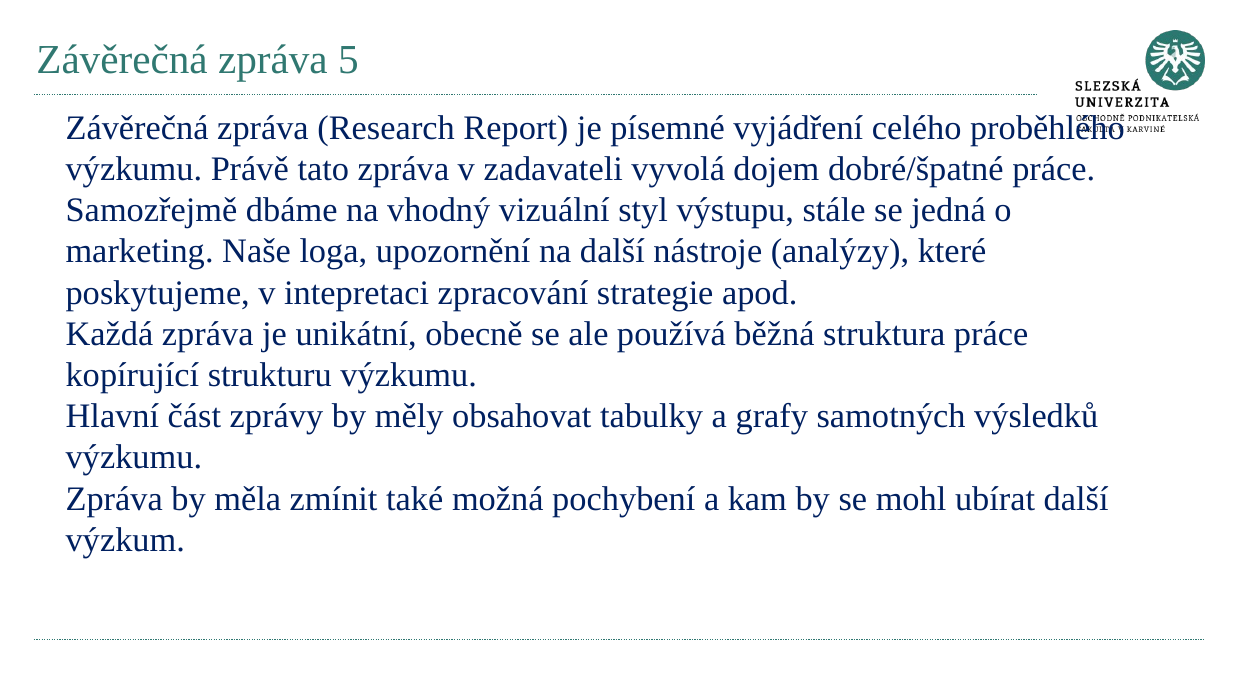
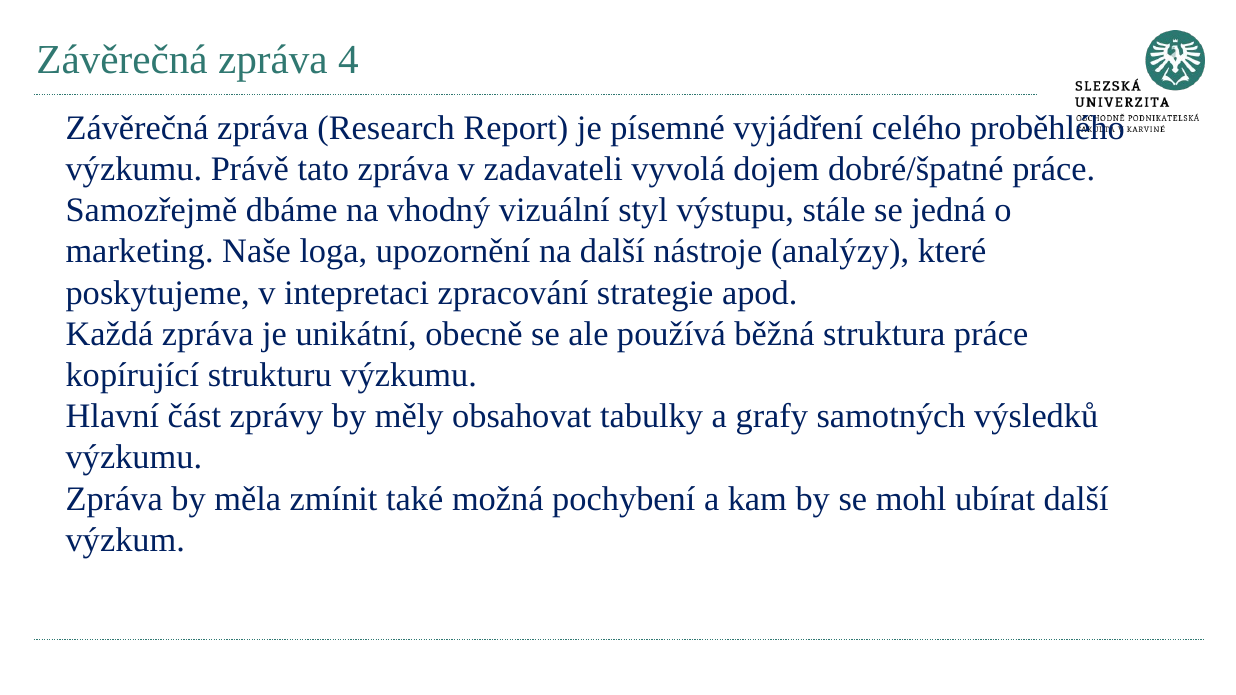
5: 5 -> 4
